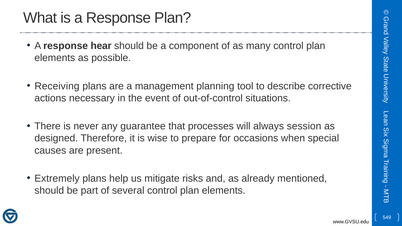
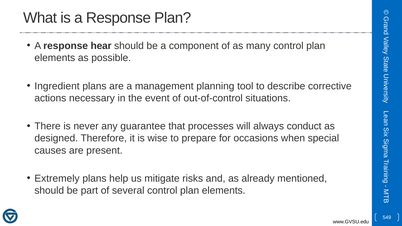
Receiving: Receiving -> Ingredient
session: session -> conduct
